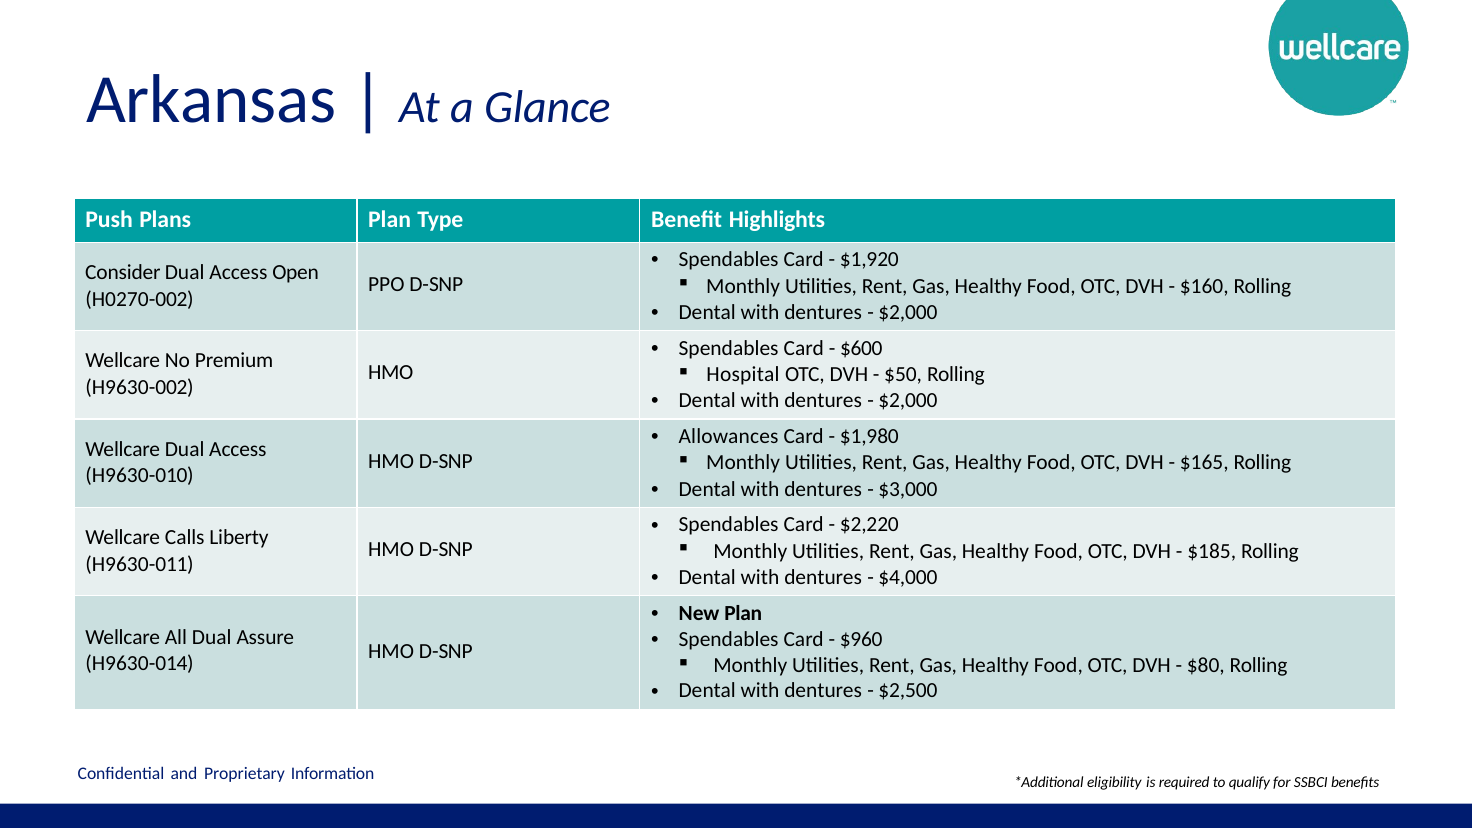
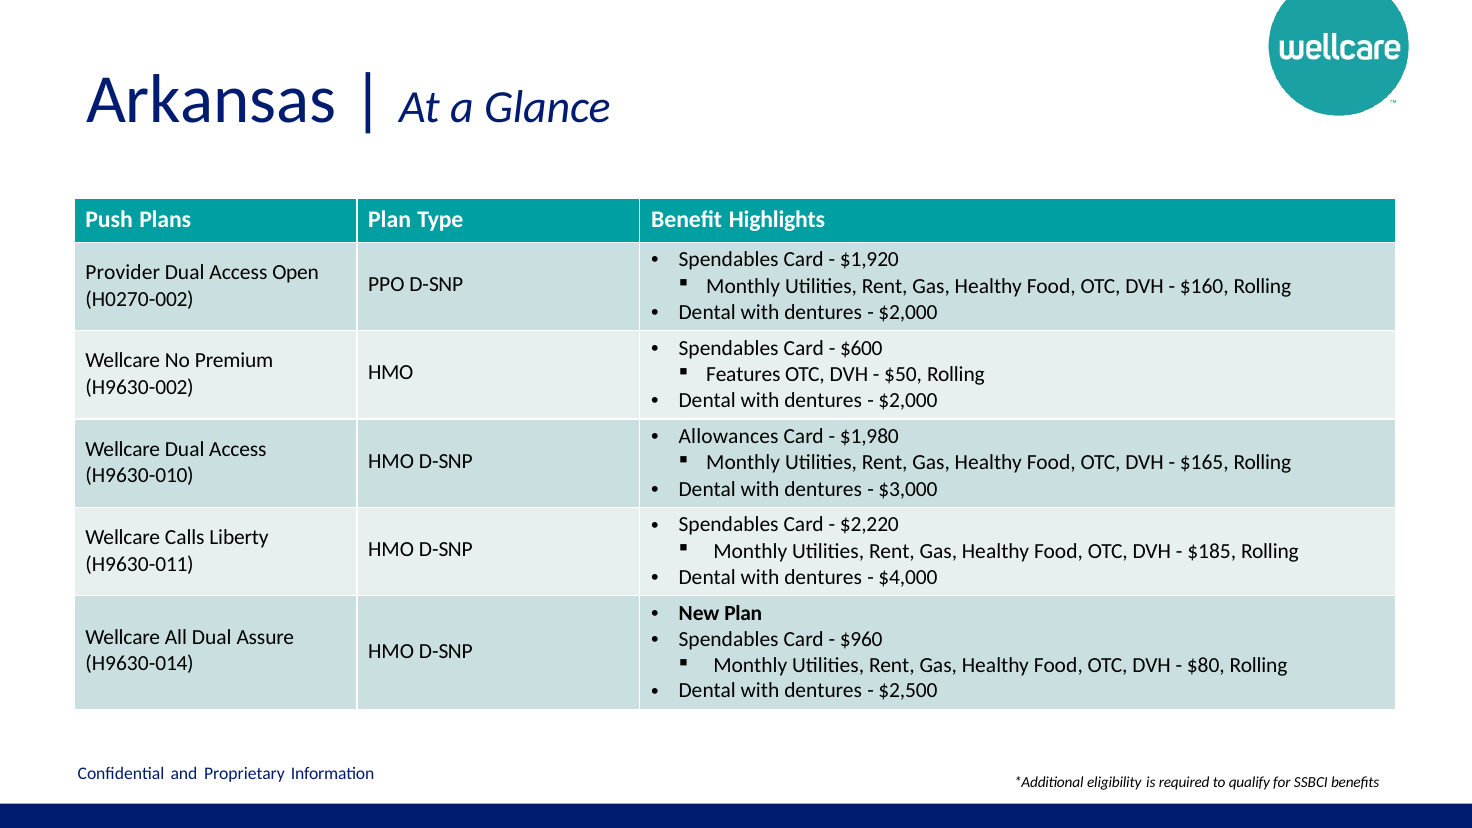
Consider: Consider -> Provider
Hospital: Hospital -> Features
